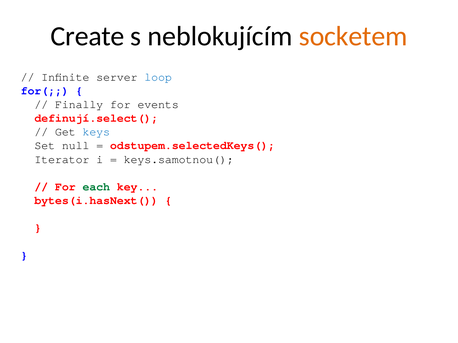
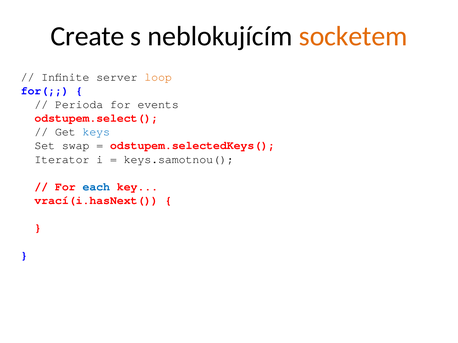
loop colour: blue -> orange
Finally: Finally -> Perioda
definují.select(: definují.select( -> odstupem.select(
null: null -> swap
each colour: green -> blue
bytes(i.hasNext(: bytes(i.hasNext( -> vrací(i.hasNext(
